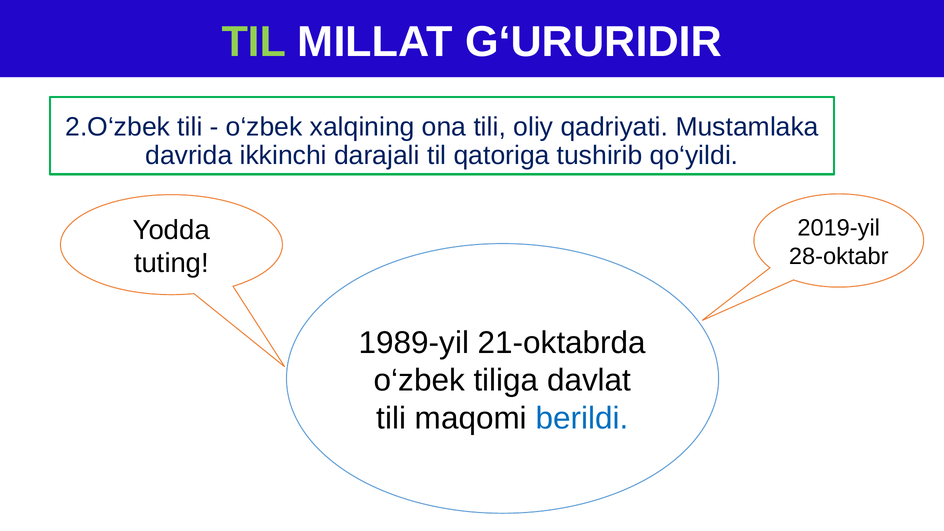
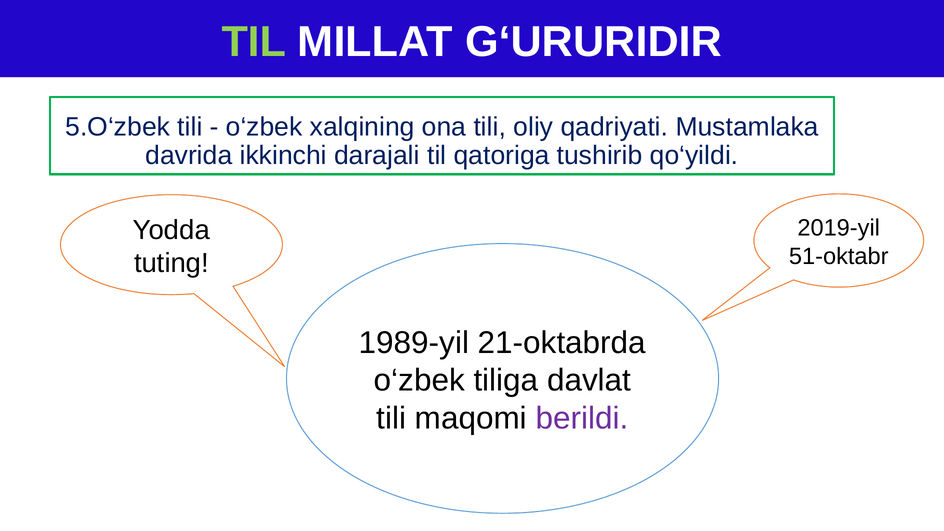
2.O‘zbek: 2.O‘zbek -> 5.O‘zbek
28-oktabr: 28-oktabr -> 51-oktabr
berildi colour: blue -> purple
